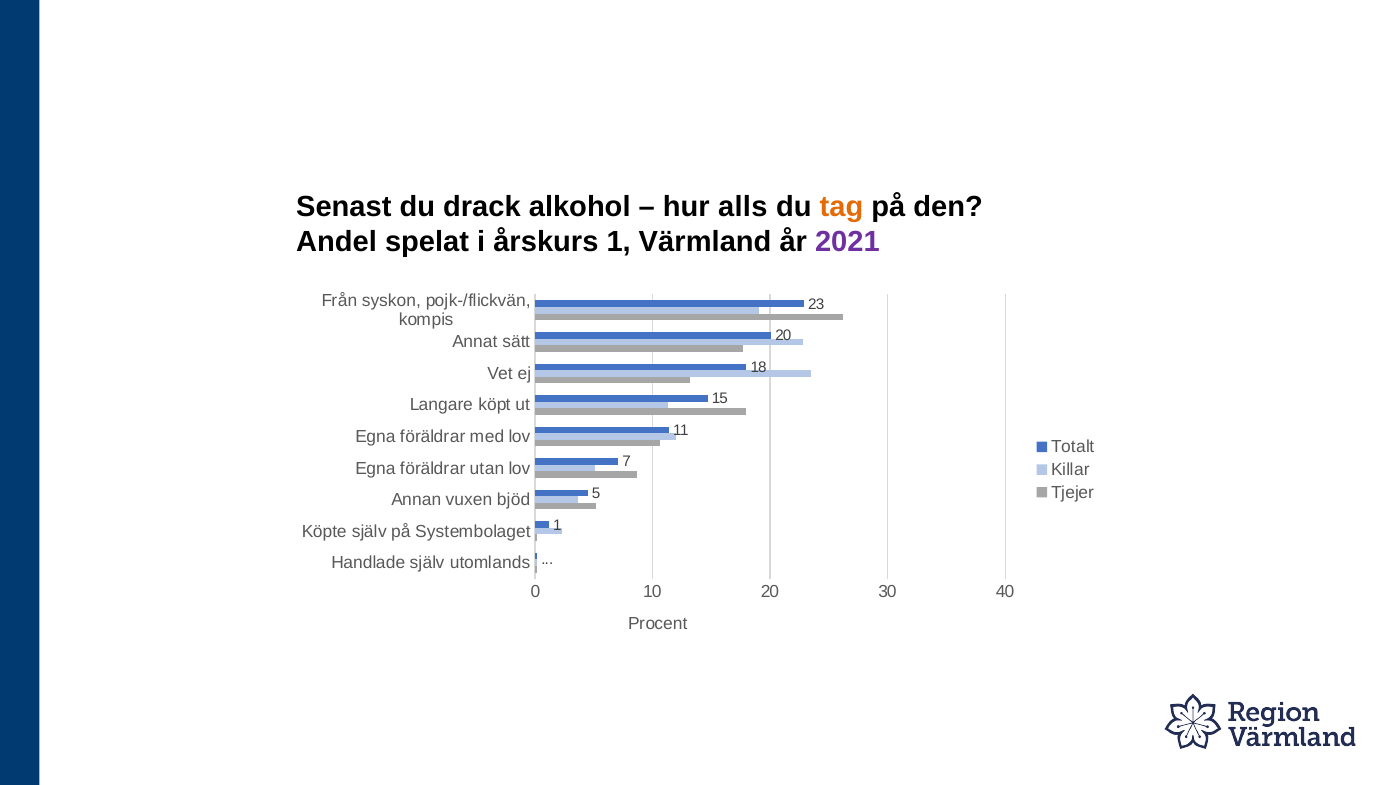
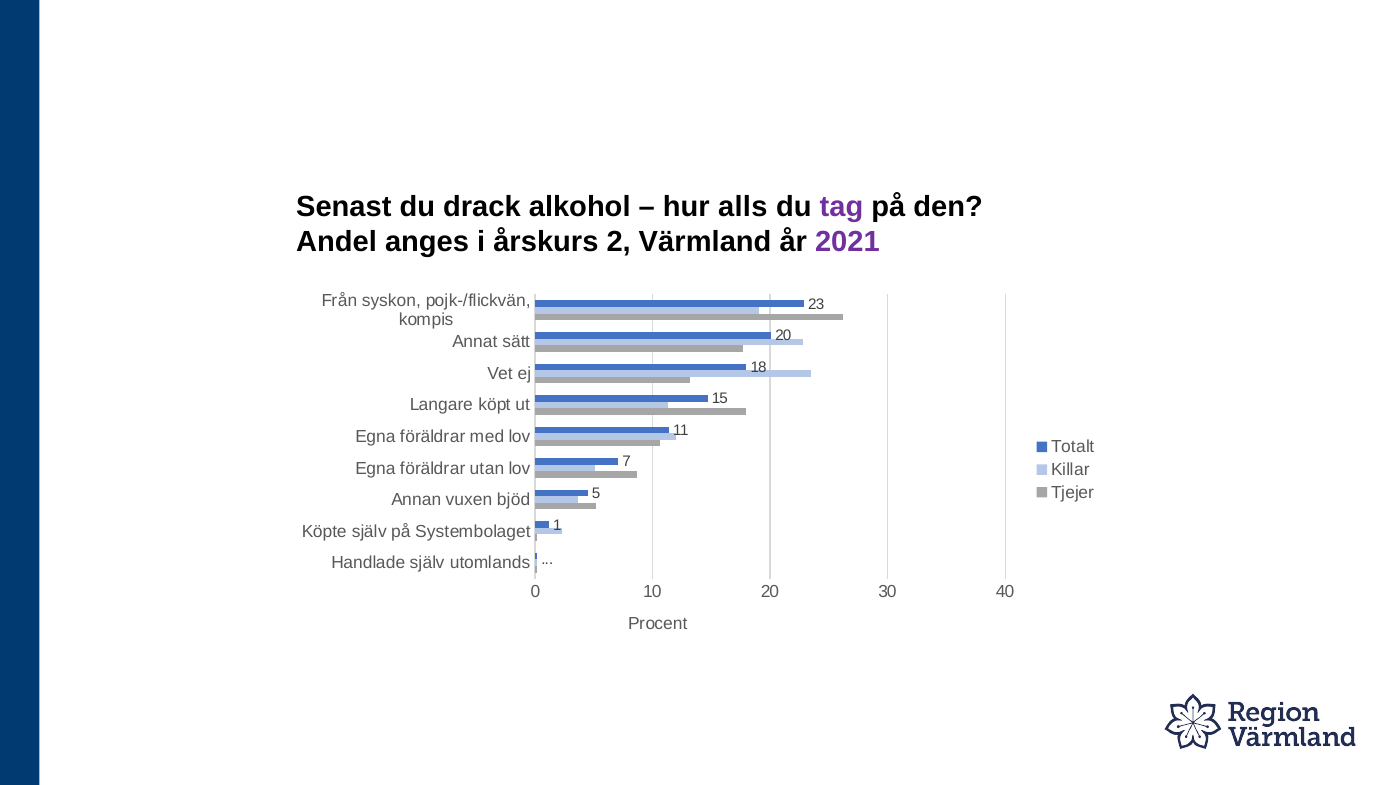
tag colour: orange -> purple
spelat: spelat -> anges
årskurs 1: 1 -> 2
